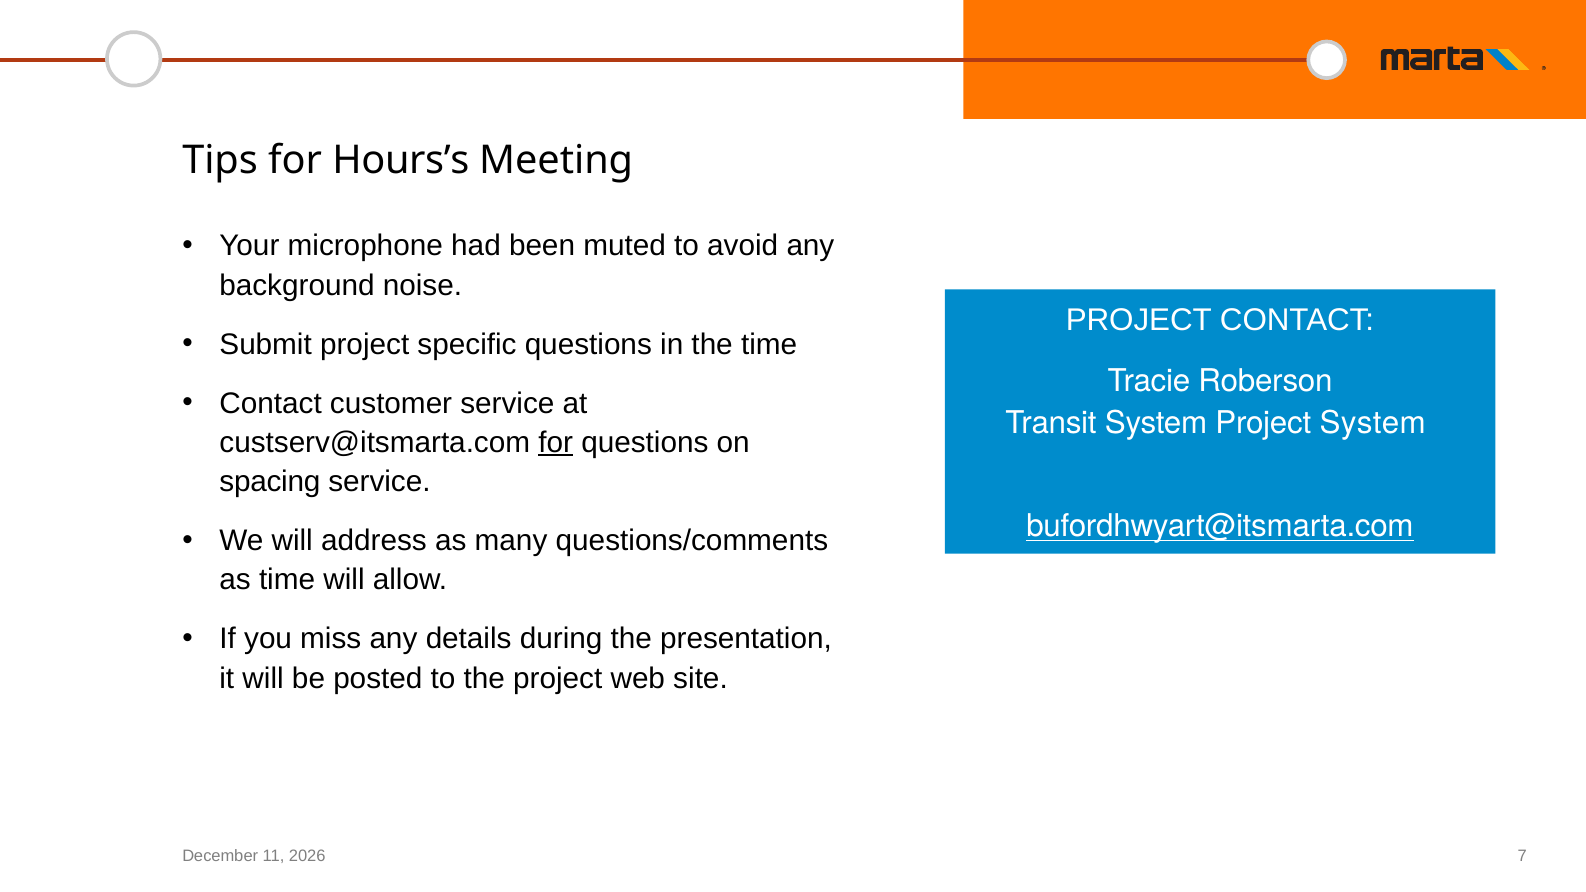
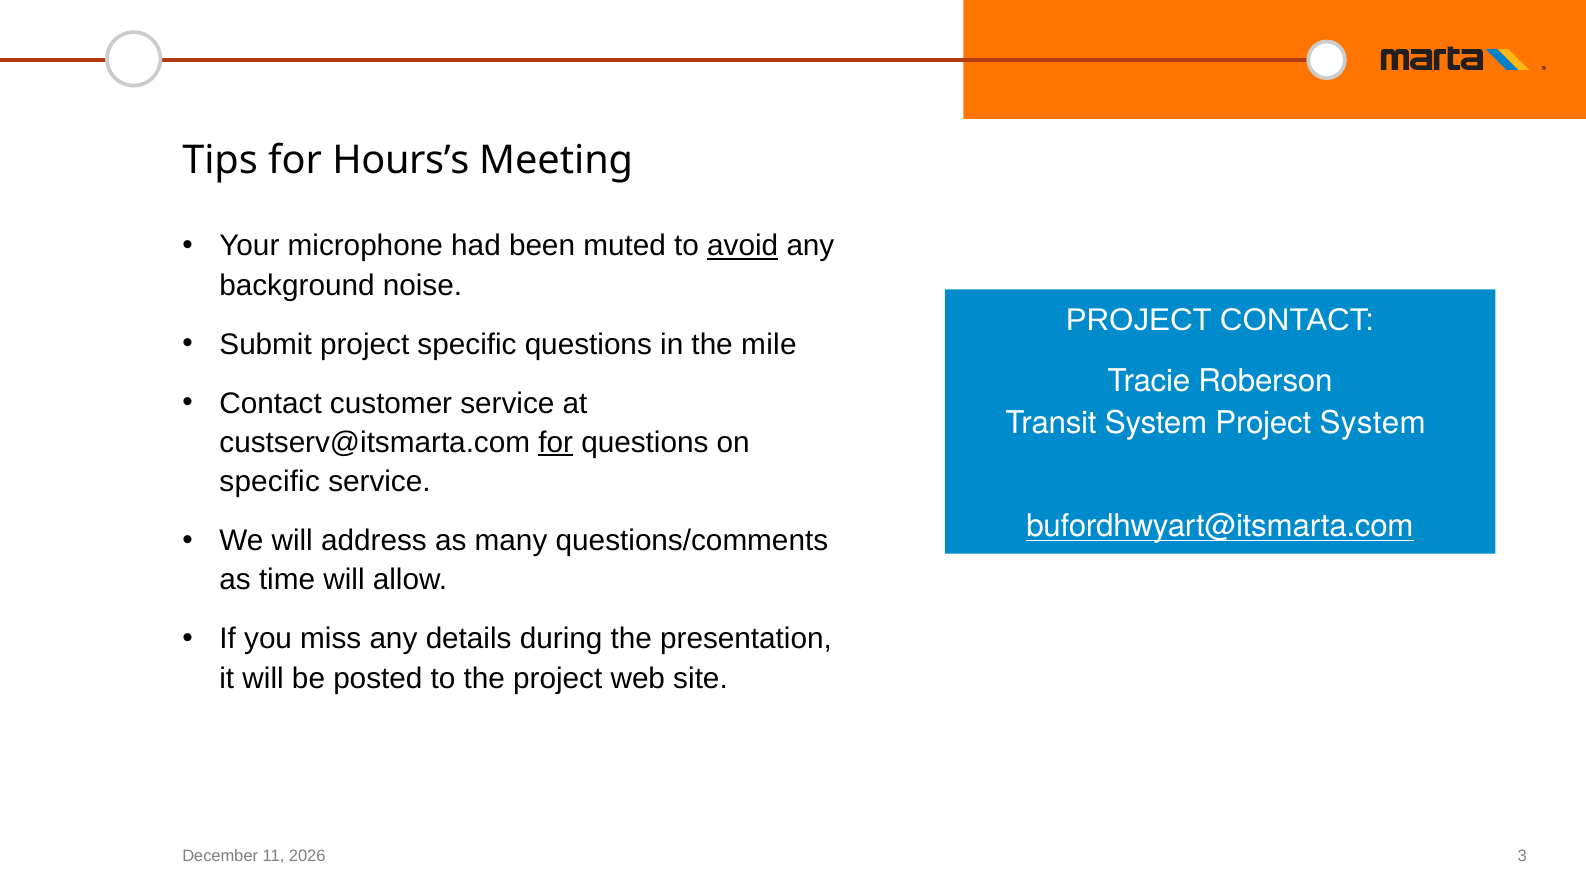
avoid underline: none -> present
the time: time -> mile
spacing at (270, 482): spacing -> specific
7: 7 -> 3
